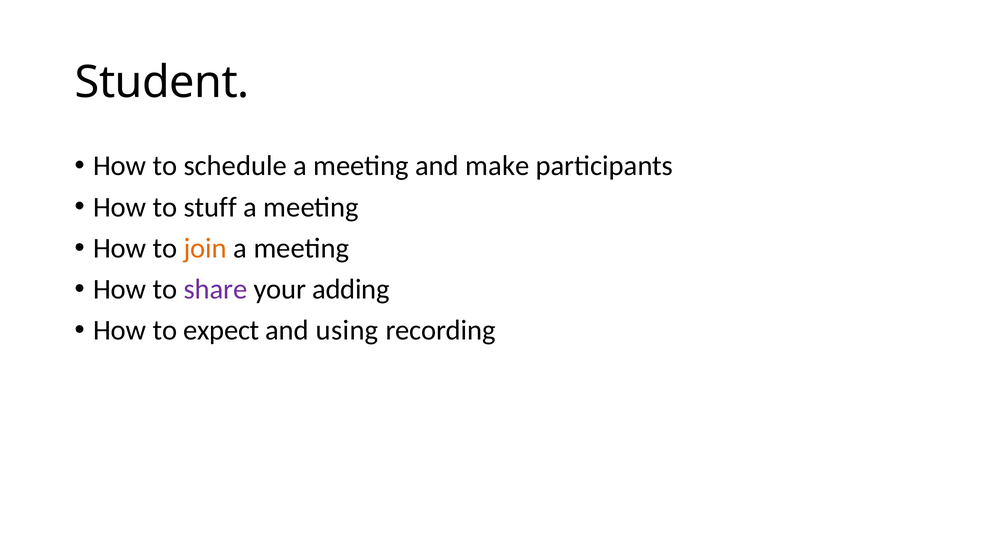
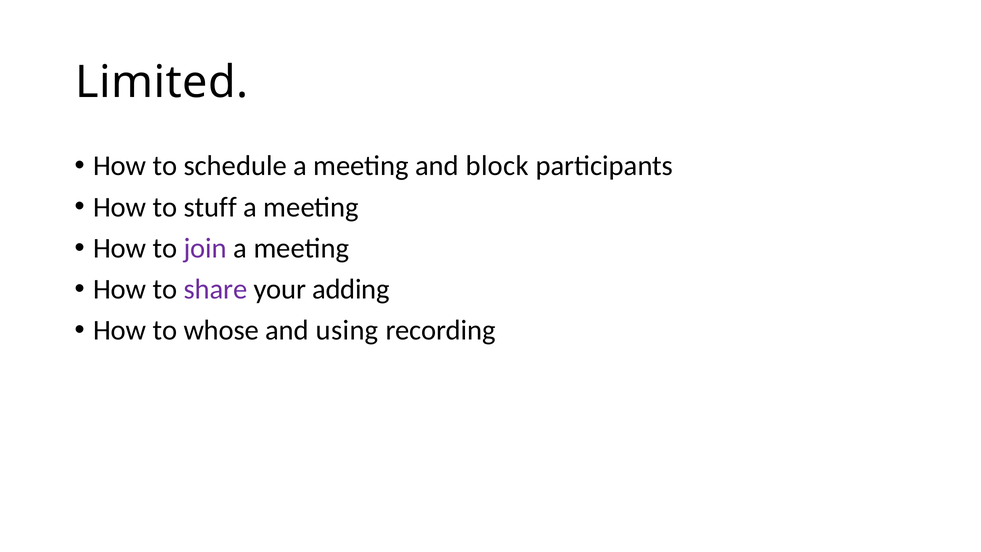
Student: Student -> Limited
make: make -> block
join colour: orange -> purple
expect: expect -> whose
